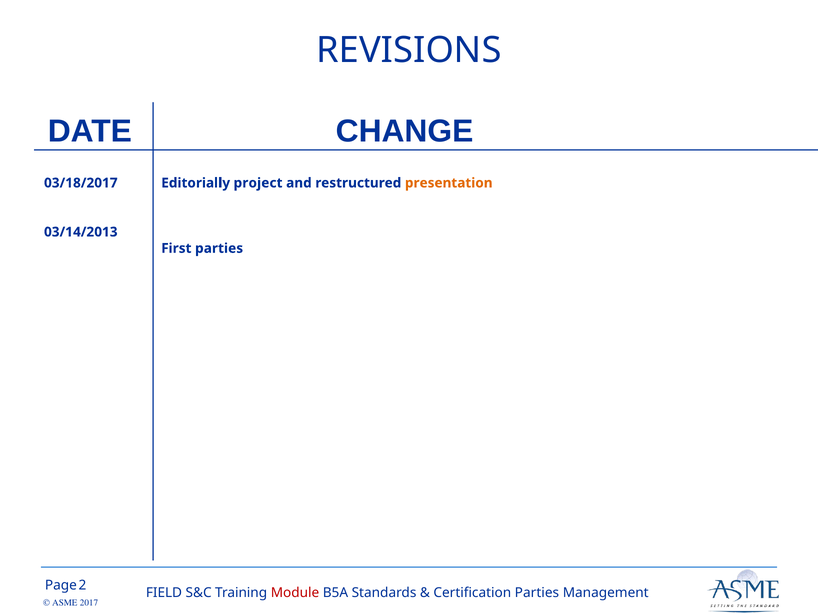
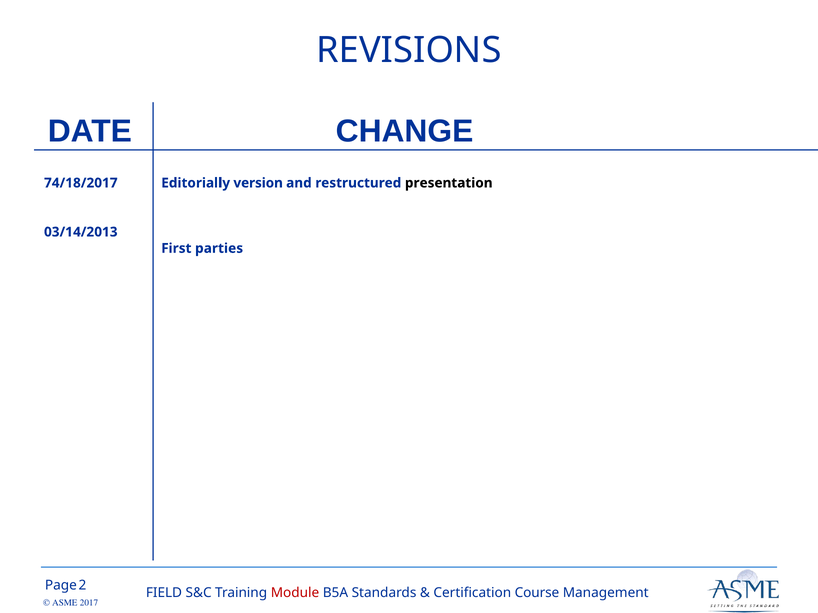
03/18/2017: 03/18/2017 -> 74/18/2017
project: project -> version
presentation colour: orange -> black
Certification Parties: Parties -> Course
